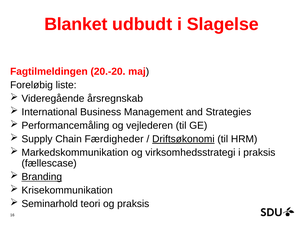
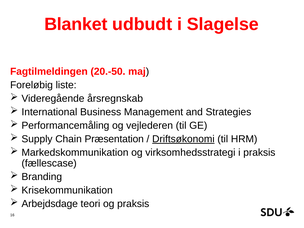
20.-20: 20.-20 -> 20.-50
Færdigheder: Færdigheder -> Præsentation
Branding underline: present -> none
Seminarhold: Seminarhold -> Arbejdsdage
